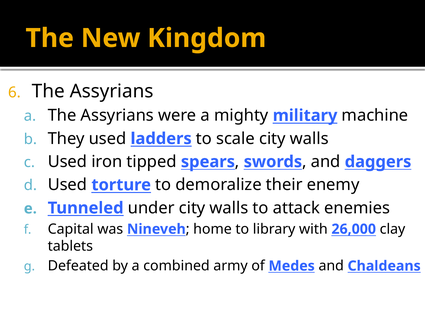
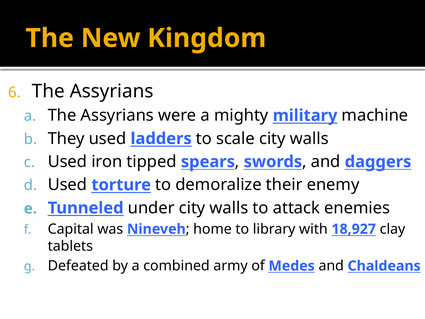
26,000: 26,000 -> 18,927
